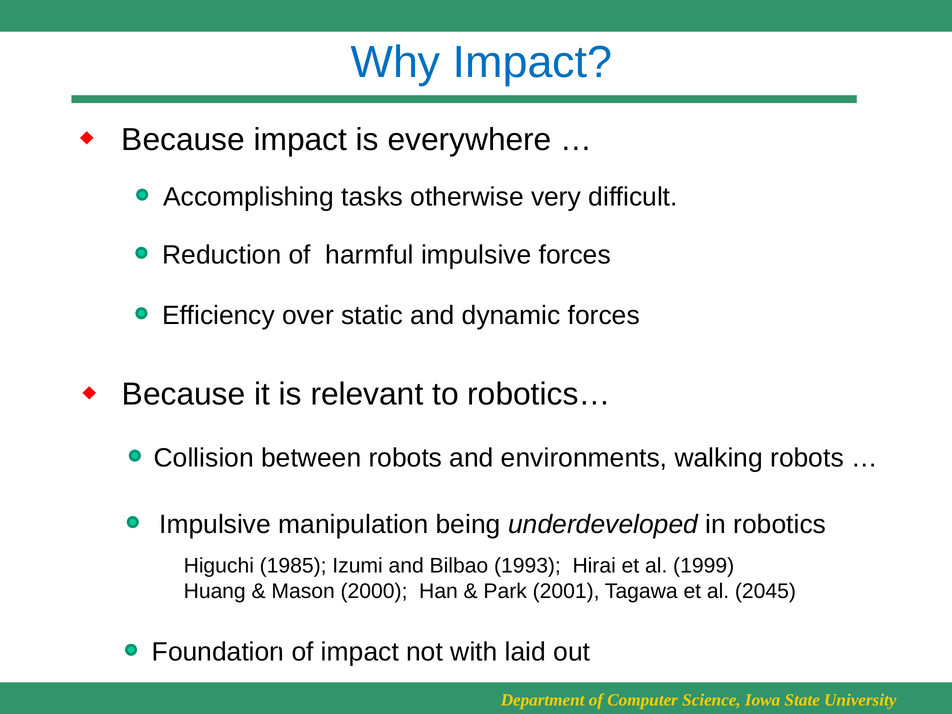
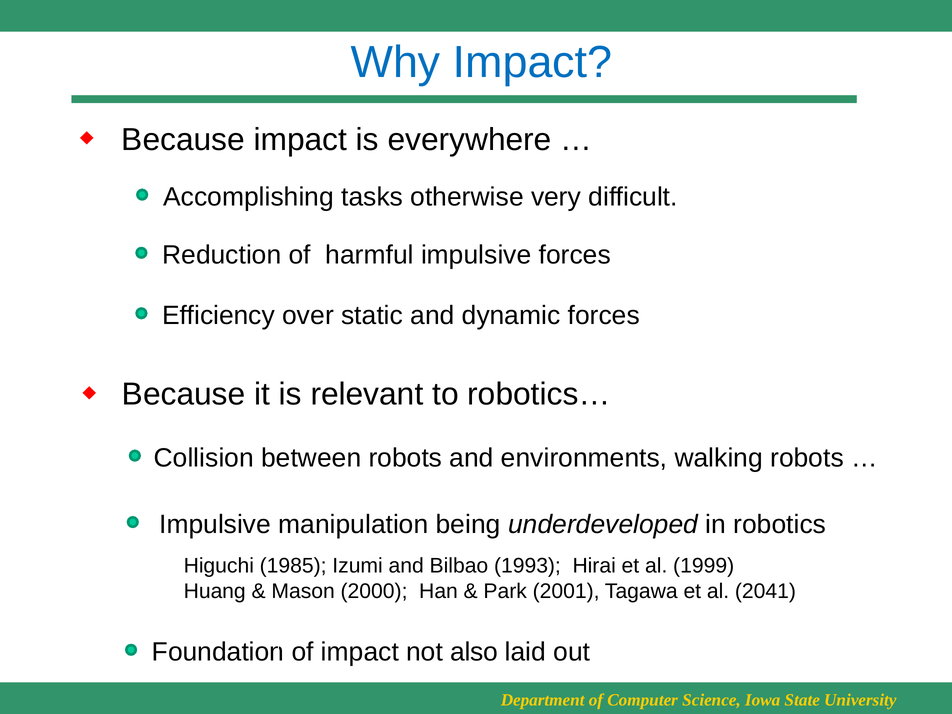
2045: 2045 -> 2041
with: with -> also
